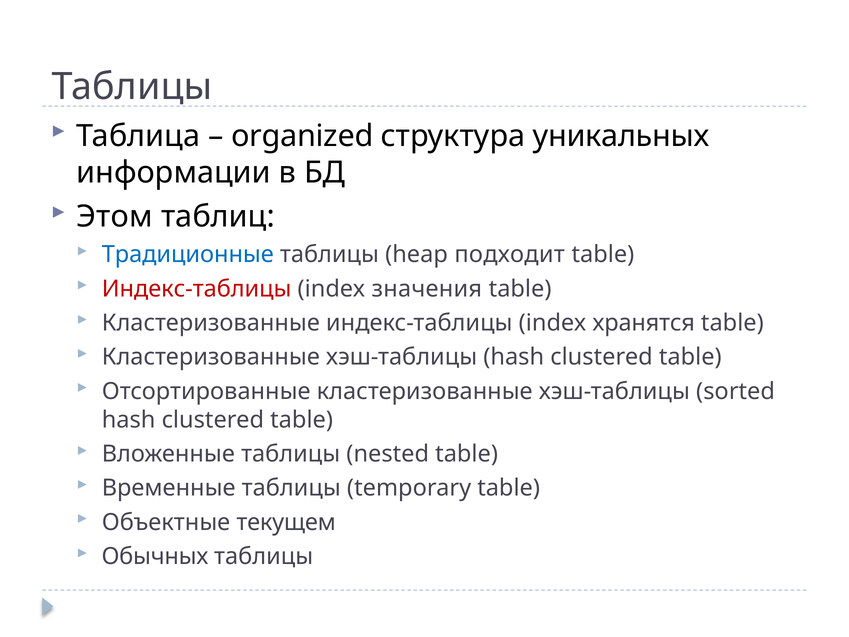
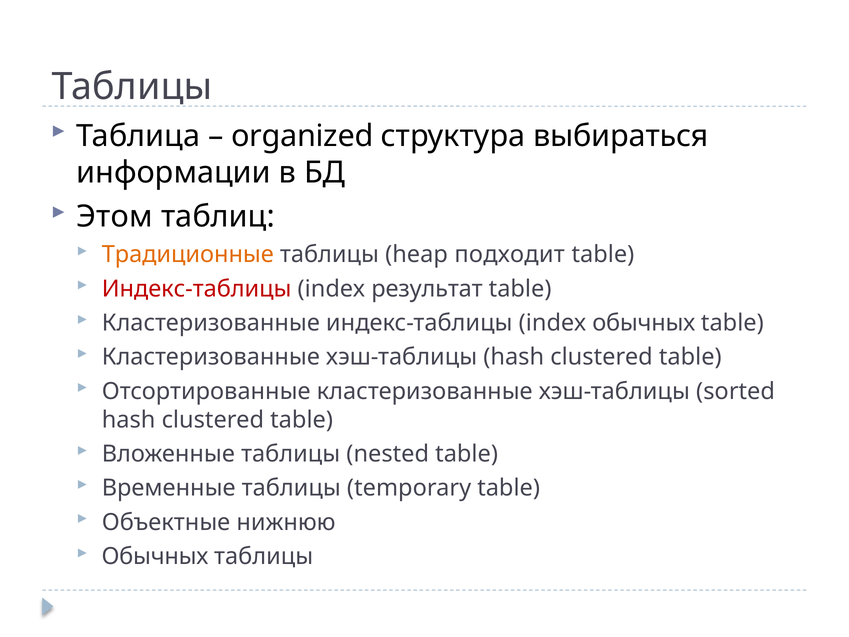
уникальных: уникальных -> выбираться
Традиционные colour: blue -> orange
значения: значения -> результат
index хранятся: хранятся -> обычных
текущем: текущем -> нижнюю
